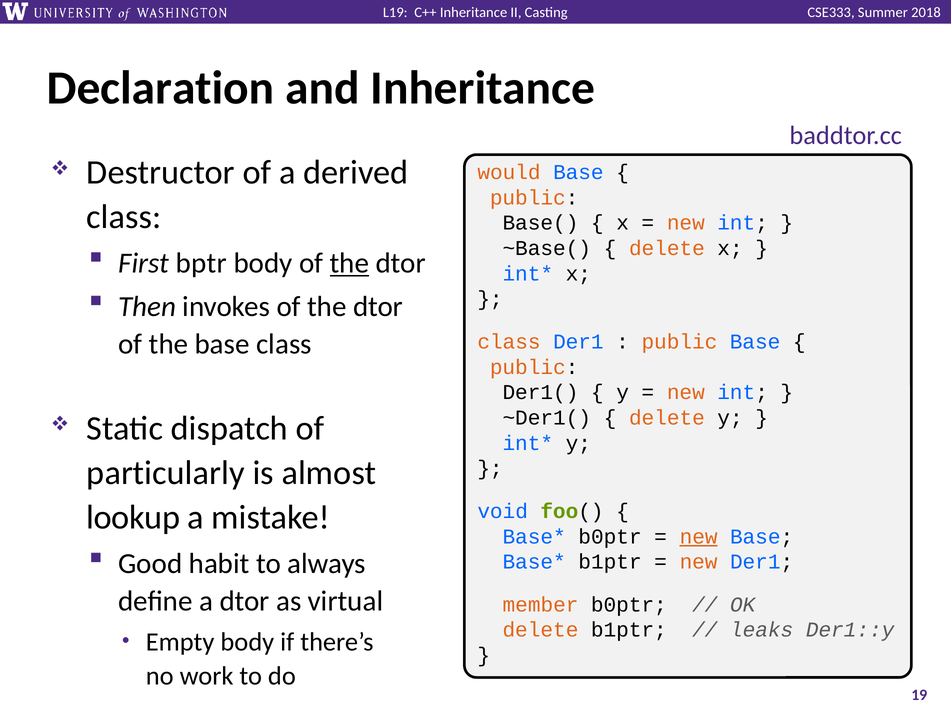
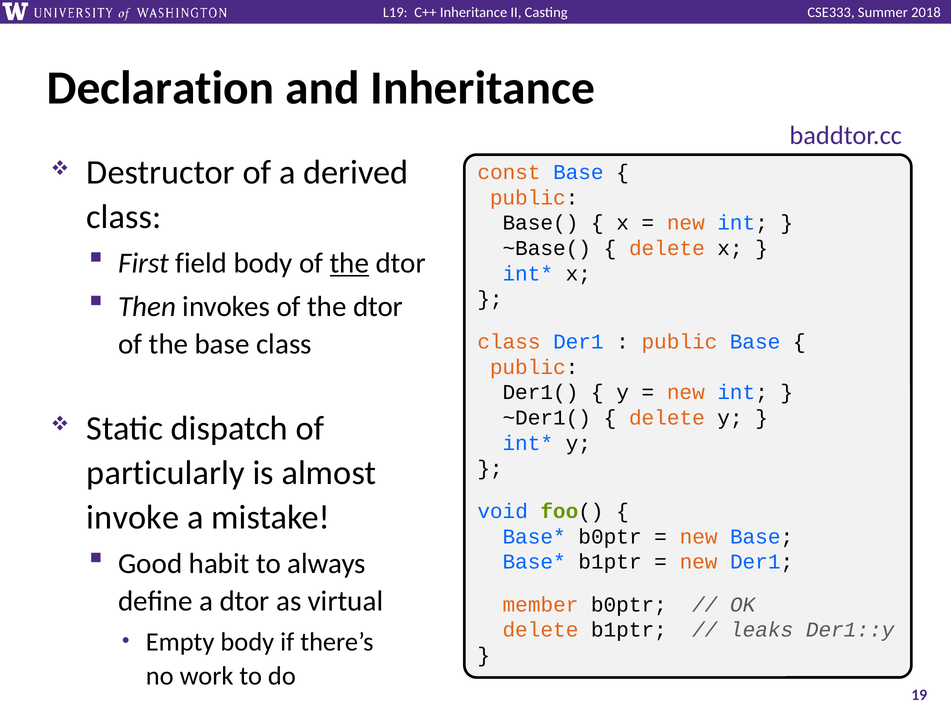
would: would -> const
bptr: bptr -> field
lookup: lookup -> invoke
new at (699, 537) underline: present -> none
